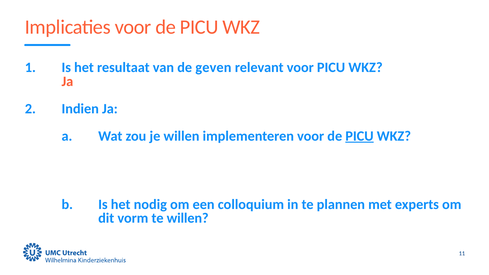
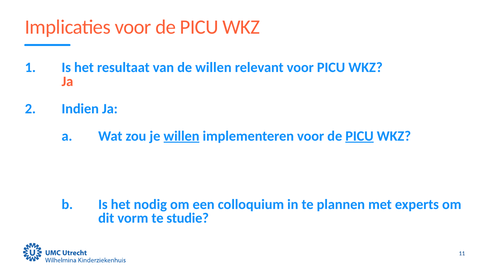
de geven: geven -> willen
willen at (182, 136) underline: none -> present
te willen: willen -> studie
